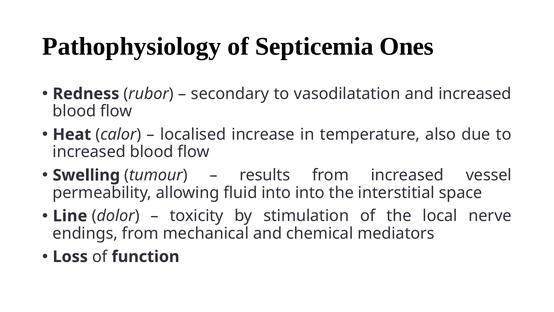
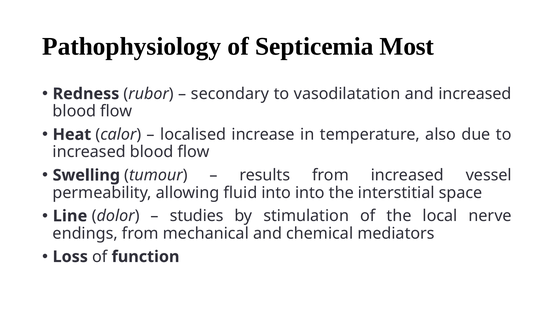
Ones: Ones -> Most
toxicity: toxicity -> studies
